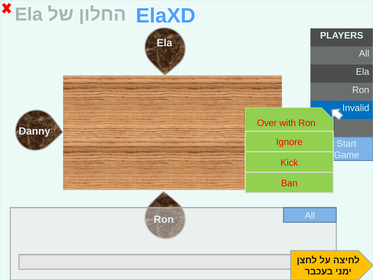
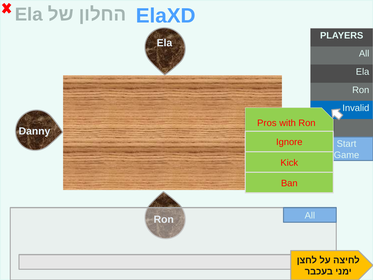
Over: Over -> Pros
